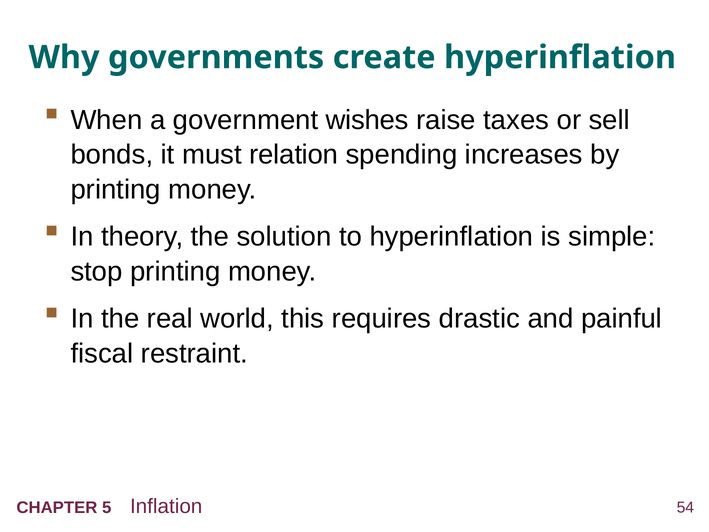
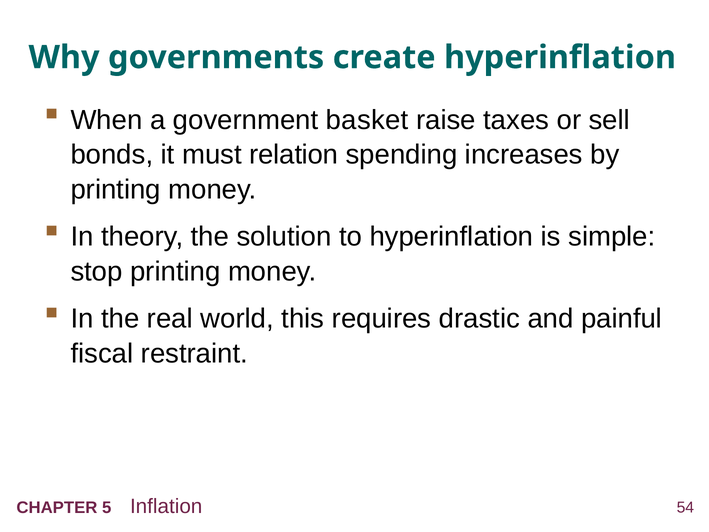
wishes: wishes -> basket
